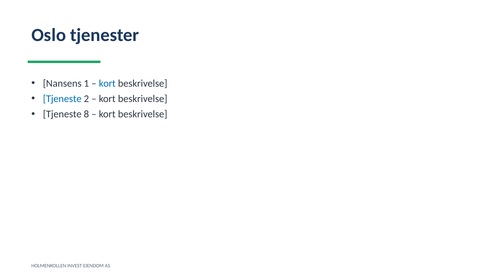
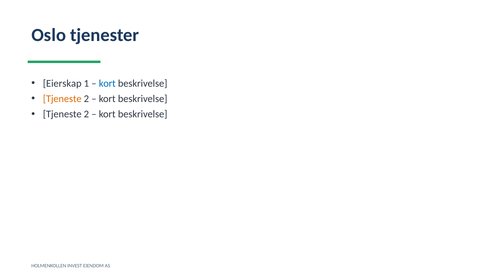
Nansens: Nansens -> Eierskap
Tjeneste at (62, 99) colour: blue -> orange
8 at (86, 114): 8 -> 2
